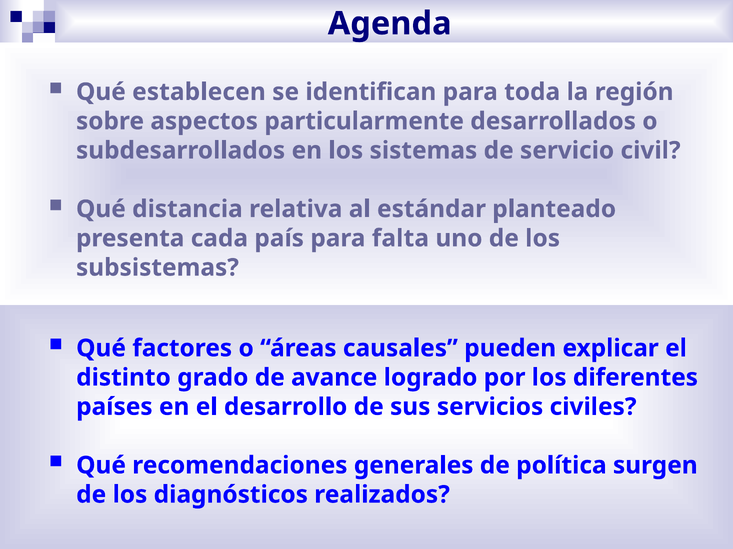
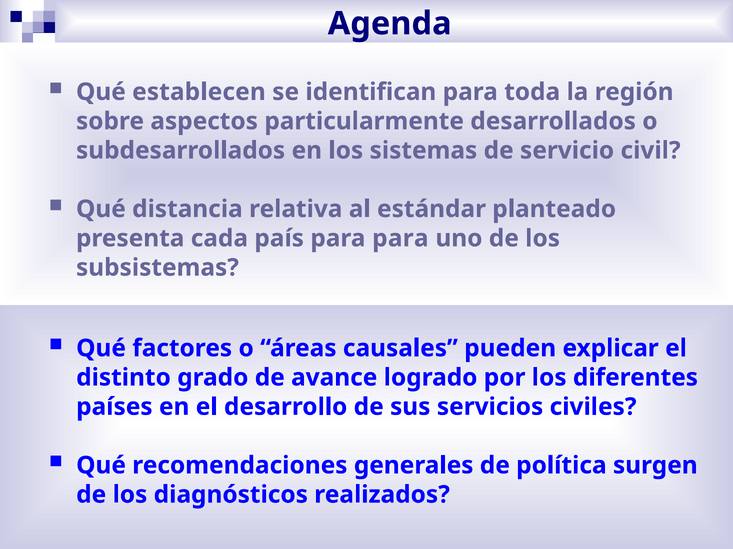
para falta: falta -> para
